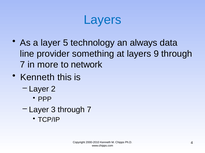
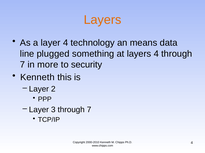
Layers at (102, 20) colour: blue -> orange
layer 5: 5 -> 4
always: always -> means
provider: provider -> plugged
layers 9: 9 -> 4
network: network -> security
